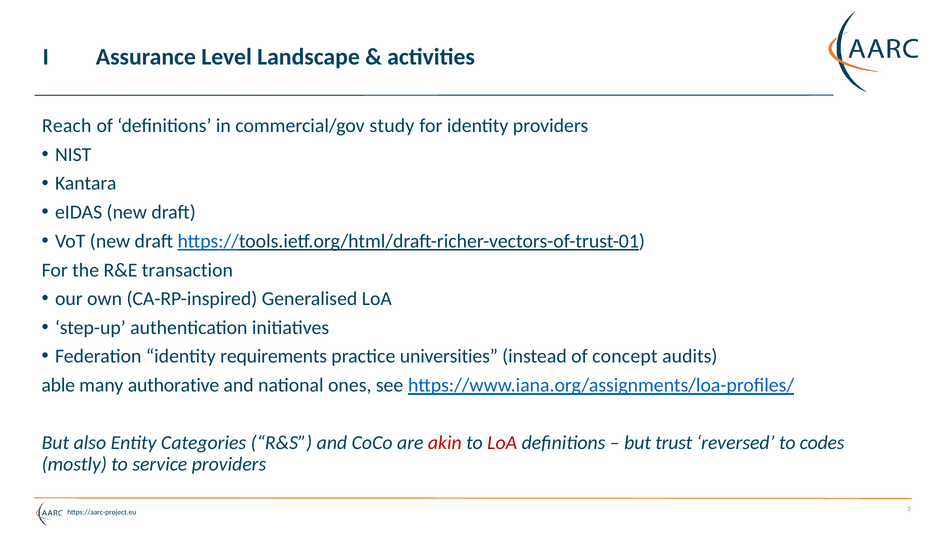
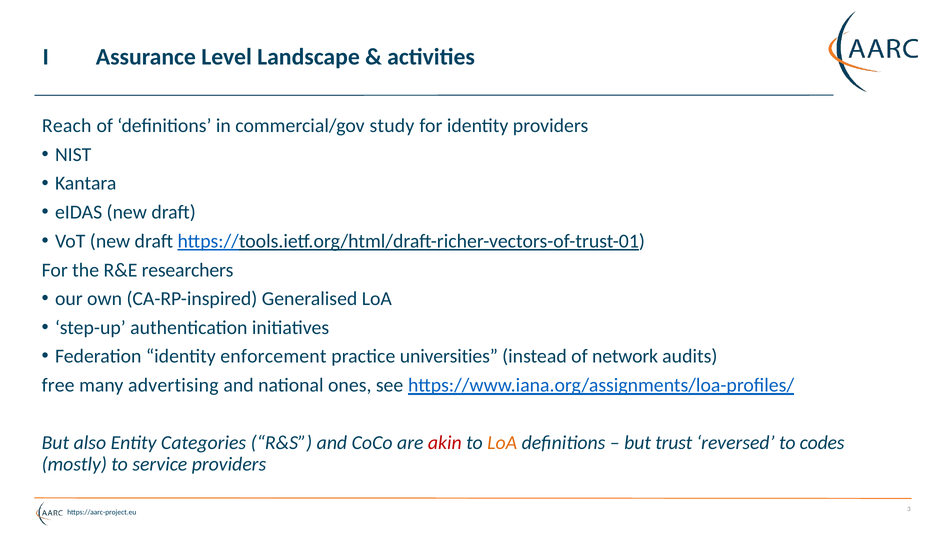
transaction: transaction -> researchers
requirements: requirements -> enforcement
concept: concept -> network
able: able -> free
authorative: authorative -> advertising
LoA at (502, 443) colour: red -> orange
